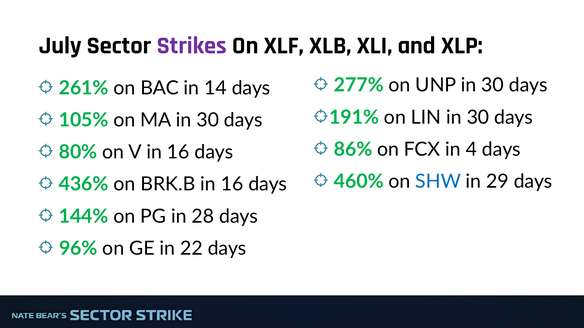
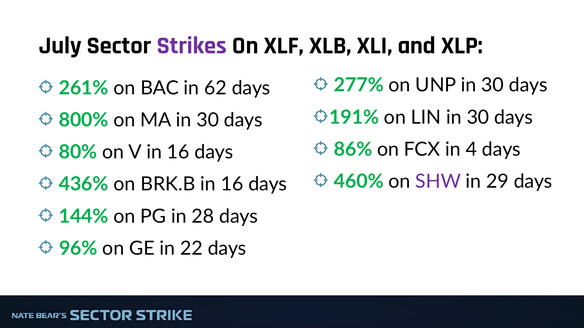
14: 14 -> 62
105%: 105% -> 800%
SHW colour: blue -> purple
